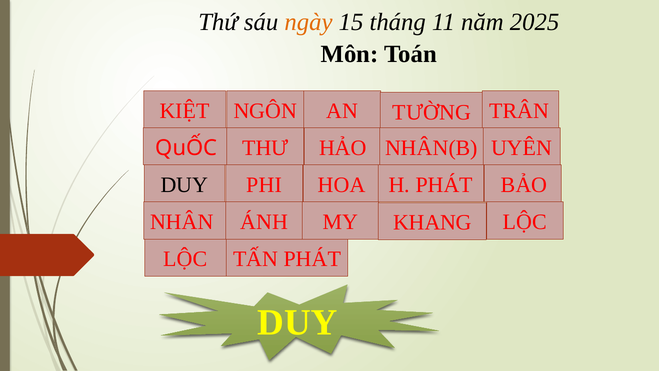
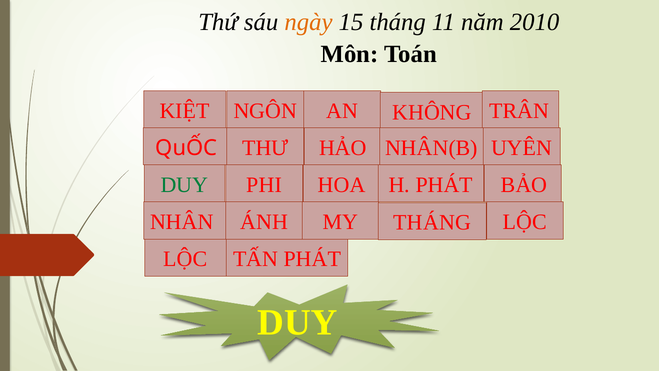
2025: 2025 -> 2010
TƯỜNG: TƯỜNG -> KHÔNG
DUY at (184, 185) colour: black -> green
MY KHANG: KHANG -> THÁNG
